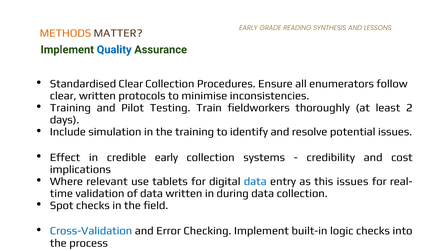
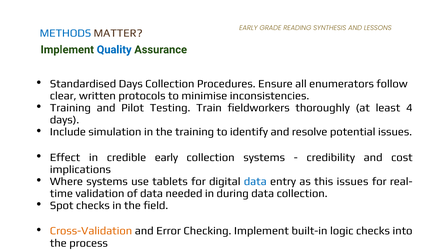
METHODS colour: orange -> blue
Standardised Clear: Clear -> Days
2: 2 -> 4
Where relevant: relevant -> systems
data written: written -> needed
Cross-Validation colour: blue -> orange
